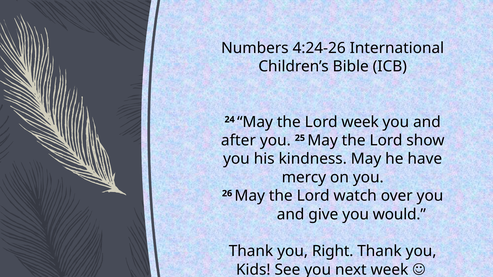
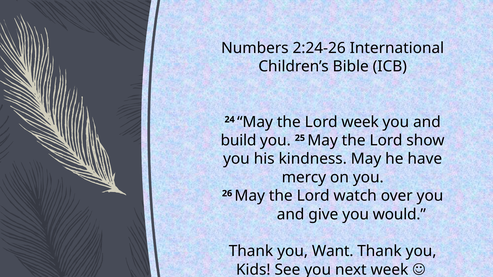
4:24-26: 4:24-26 -> 2:24-26
after: after -> build
Right: Right -> Want
